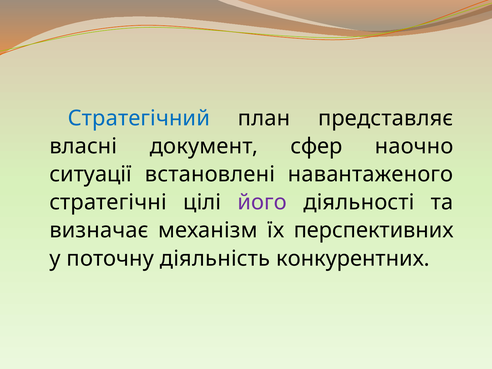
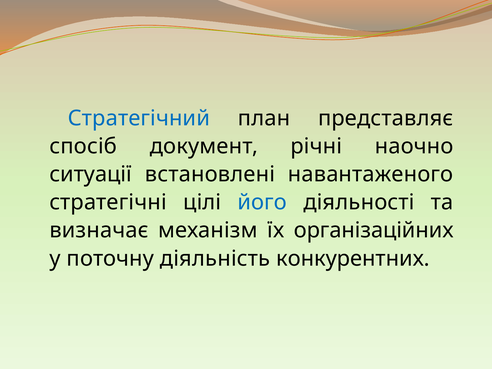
власні: власні -> спосіб
сфер: сфер -> річні
його colour: purple -> blue
перспективних: перспективних -> організаційних
